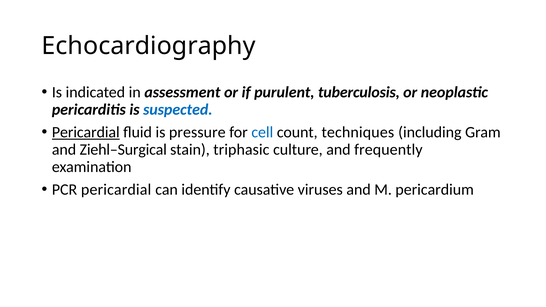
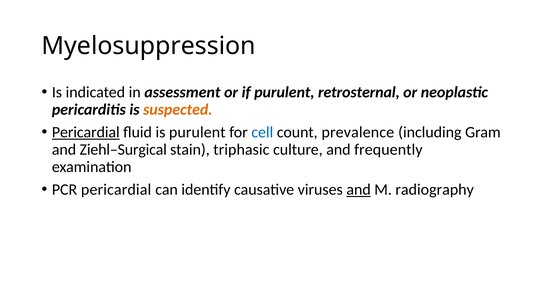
Echocardiography: Echocardiography -> Myelosuppression
tuberculosis: tuberculosis -> retrosternal
suspected colour: blue -> orange
is pressure: pressure -> purulent
techniques: techniques -> prevalence
and at (359, 190) underline: none -> present
pericardium: pericardium -> radiography
